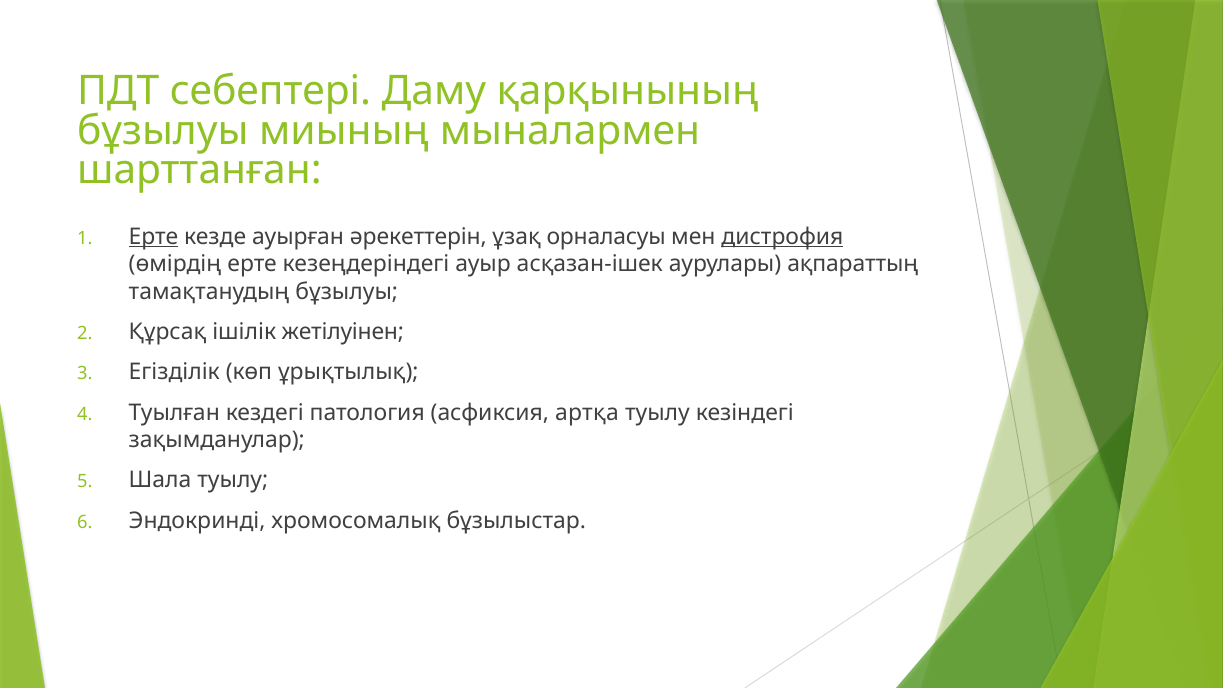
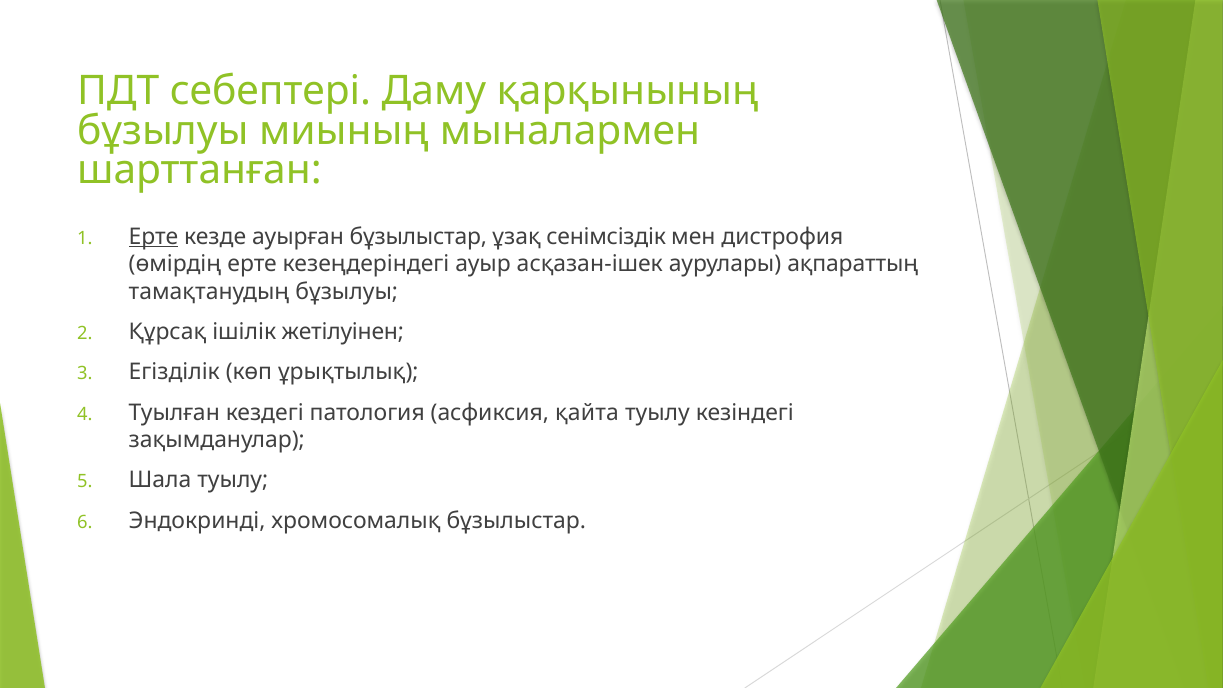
ауырған әрекеттерін: әрекеттерін -> бұзылыстар
орналасуы: орналасуы -> сенімсіздік
дистрофия underline: present -> none
артқа: артқа -> қайта
